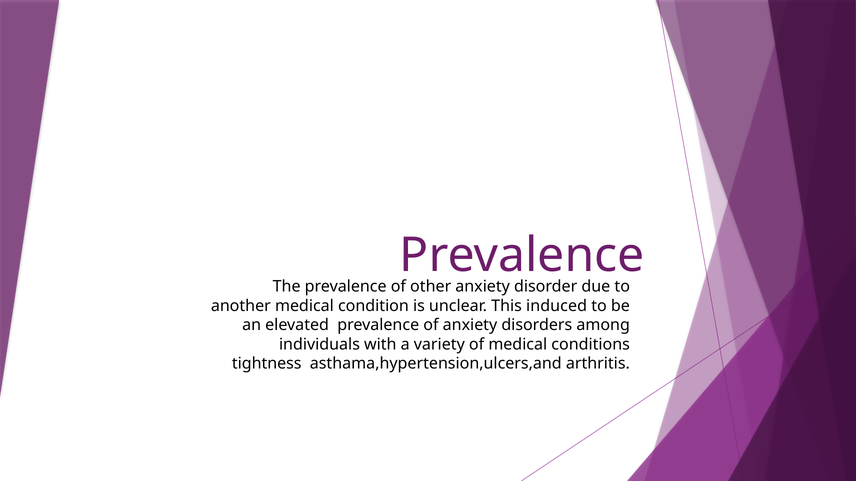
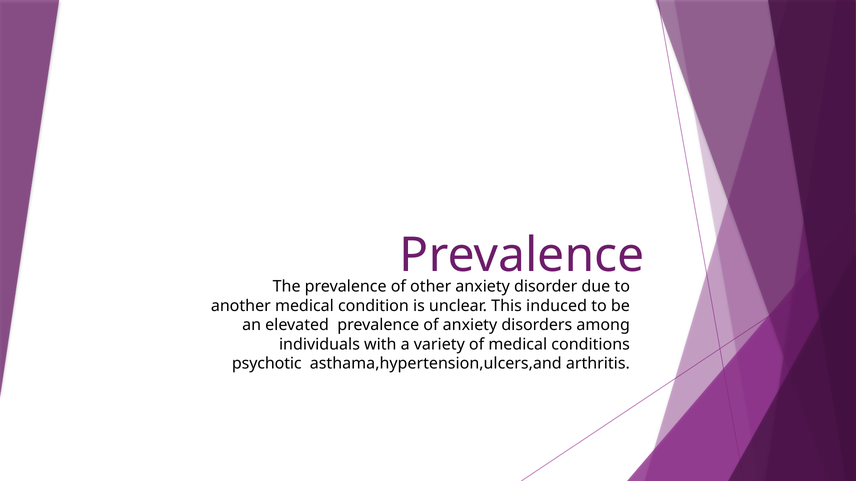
tightness: tightness -> psychotic
